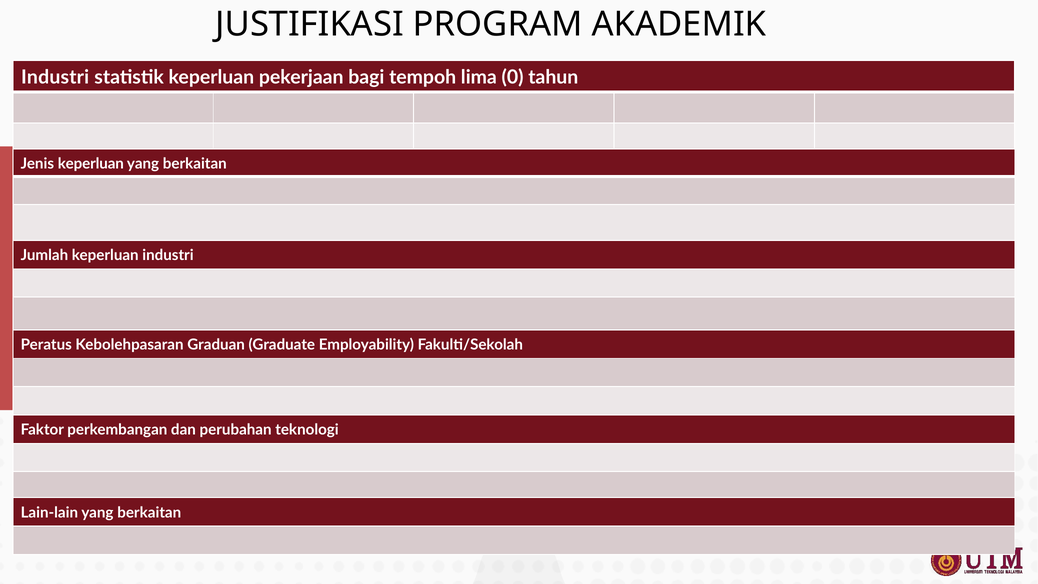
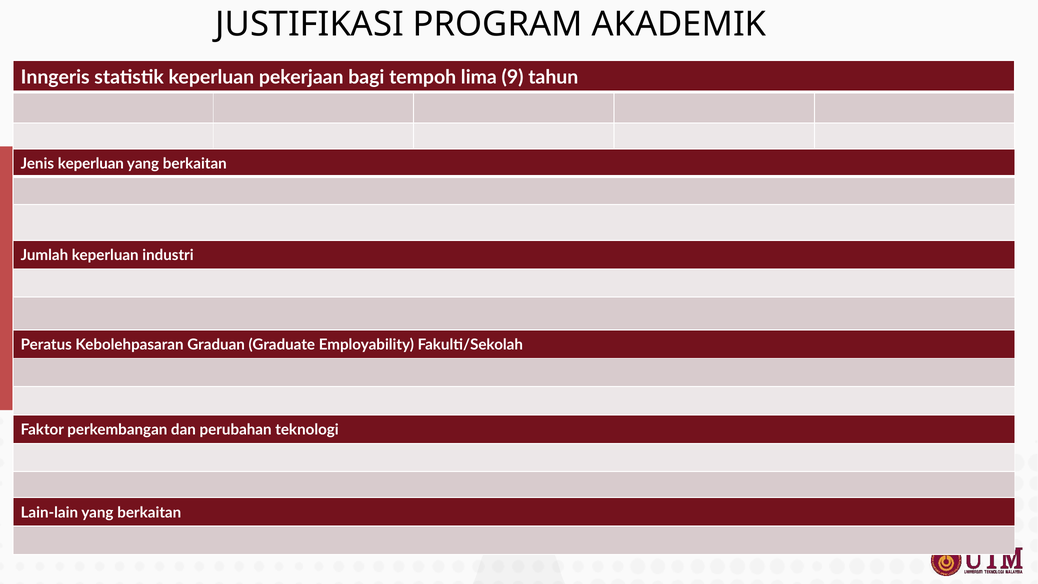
Industri at (55, 77): Industri -> Inngeris
0: 0 -> 9
